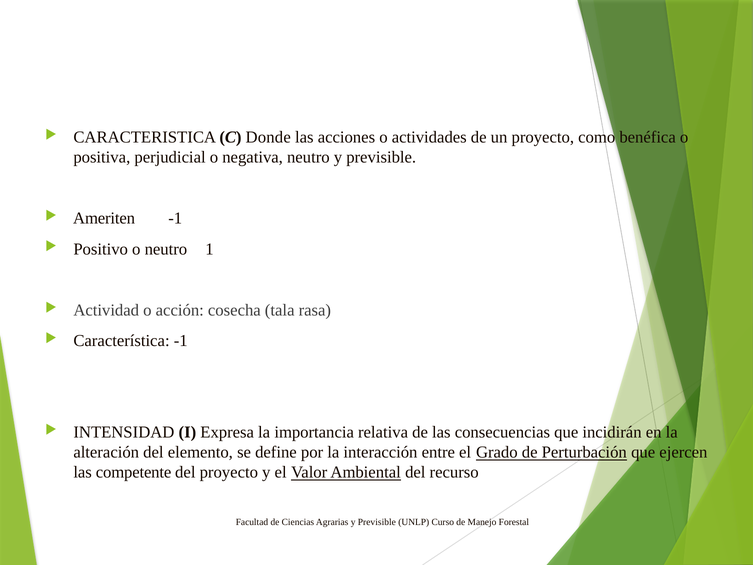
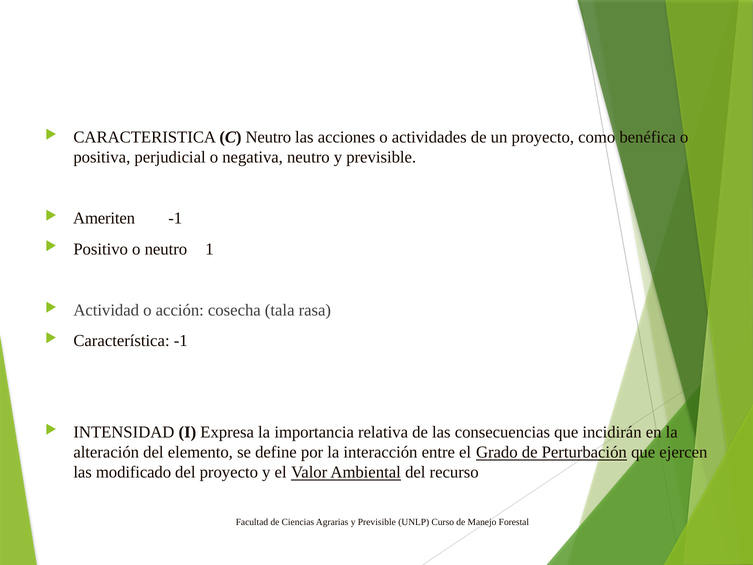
C Donde: Donde -> Neutro
competente: competente -> modificado
